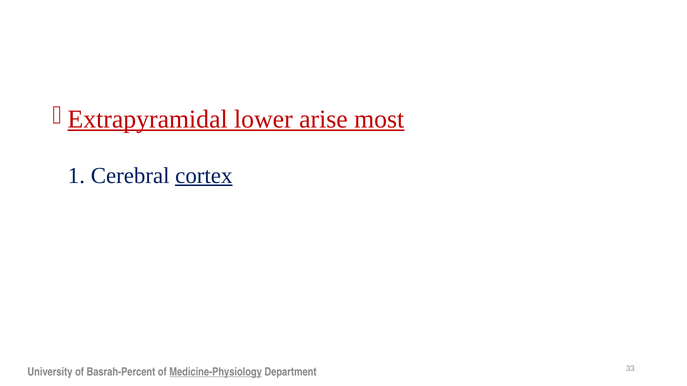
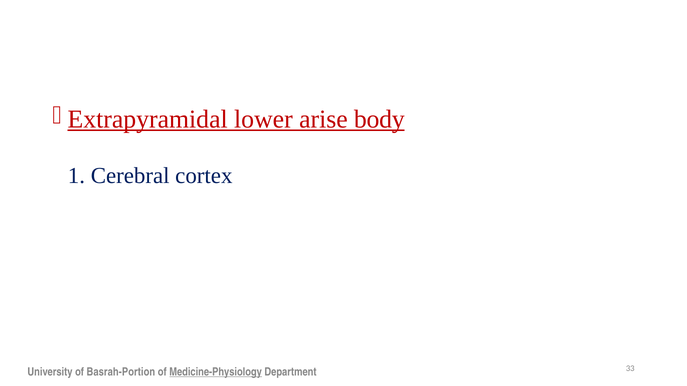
most: most -> body
cortex underline: present -> none
Basrah-Percent: Basrah-Percent -> Basrah-Portion
